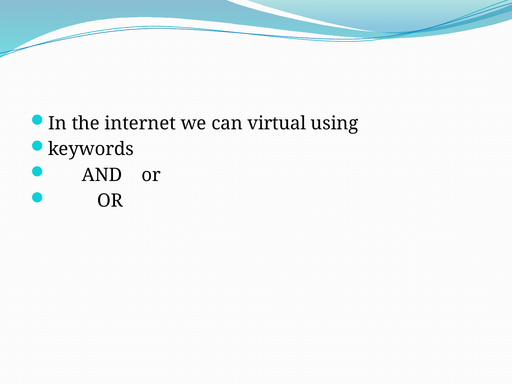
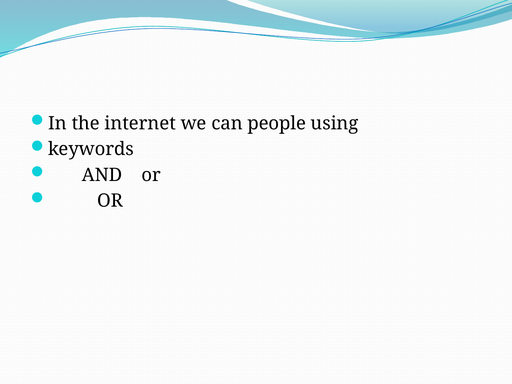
virtual: virtual -> people
